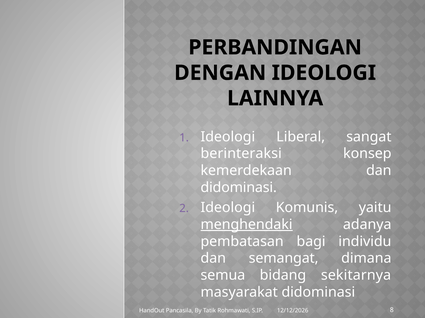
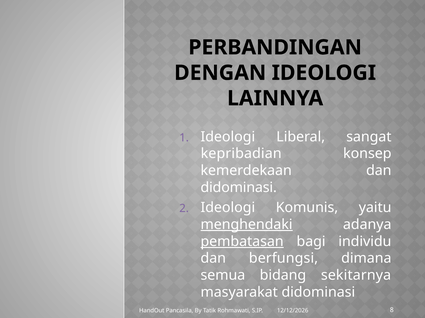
berinteraksi: berinteraksi -> kepribadian
pembatasan underline: none -> present
semangat: semangat -> berfungsi
